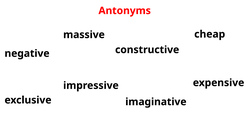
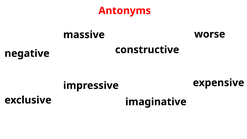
cheap: cheap -> worse
